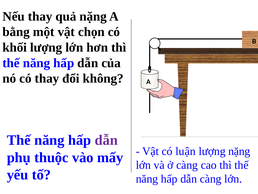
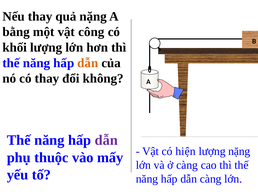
chọn: chọn -> công
dẫn at (88, 63) colour: black -> orange
luận: luận -> hiện
